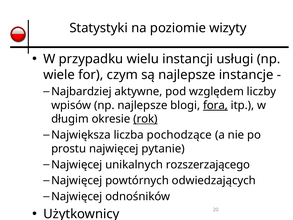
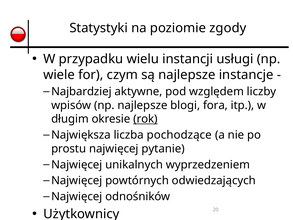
wizyty: wizyty -> zgody
fora underline: present -> none
rozszerzającego: rozszerzającego -> wyprzedzeniem
